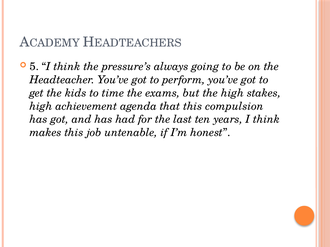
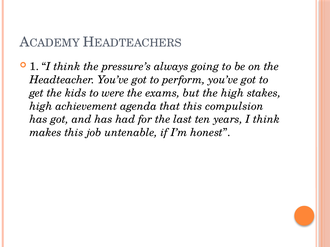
5: 5 -> 1
time: time -> were
